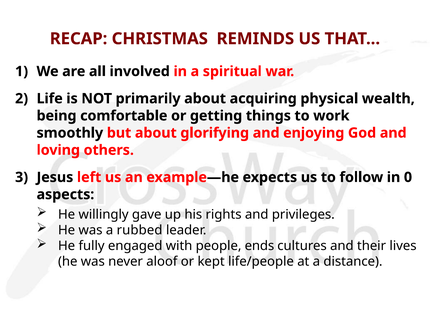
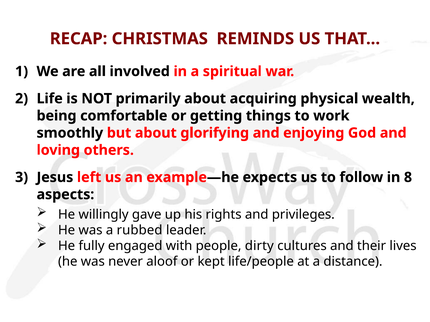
0: 0 -> 8
ends: ends -> dirty
